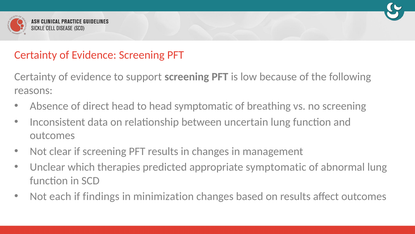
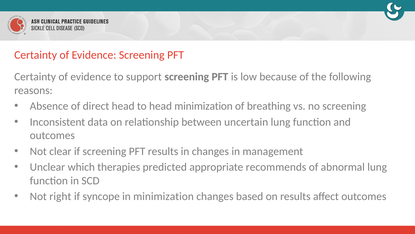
head symptomatic: symptomatic -> minimization
appropriate symptomatic: symptomatic -> recommends
each: each -> right
findings: findings -> syncope
